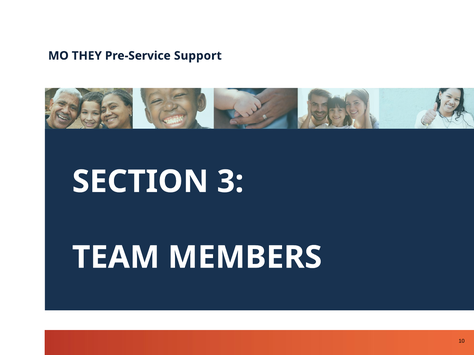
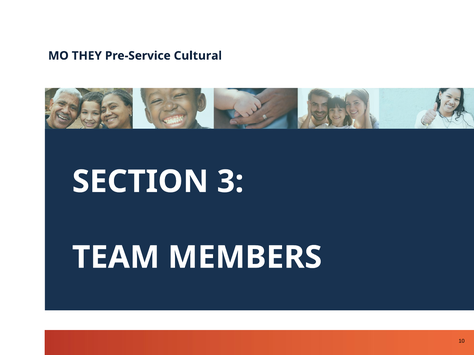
Support: Support -> Cultural
